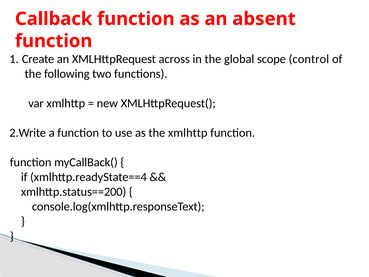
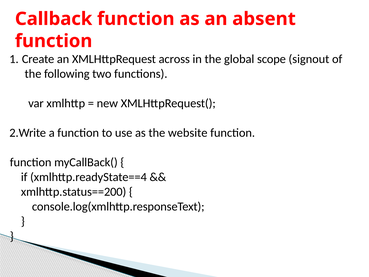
control: control -> signout
the xmlhttp: xmlhttp -> website
